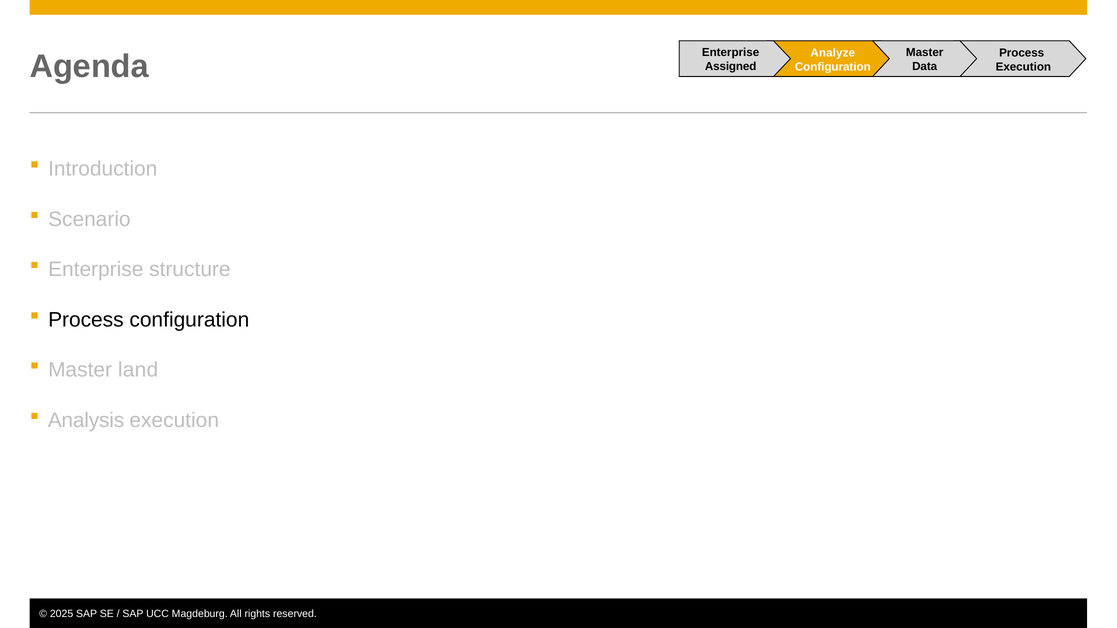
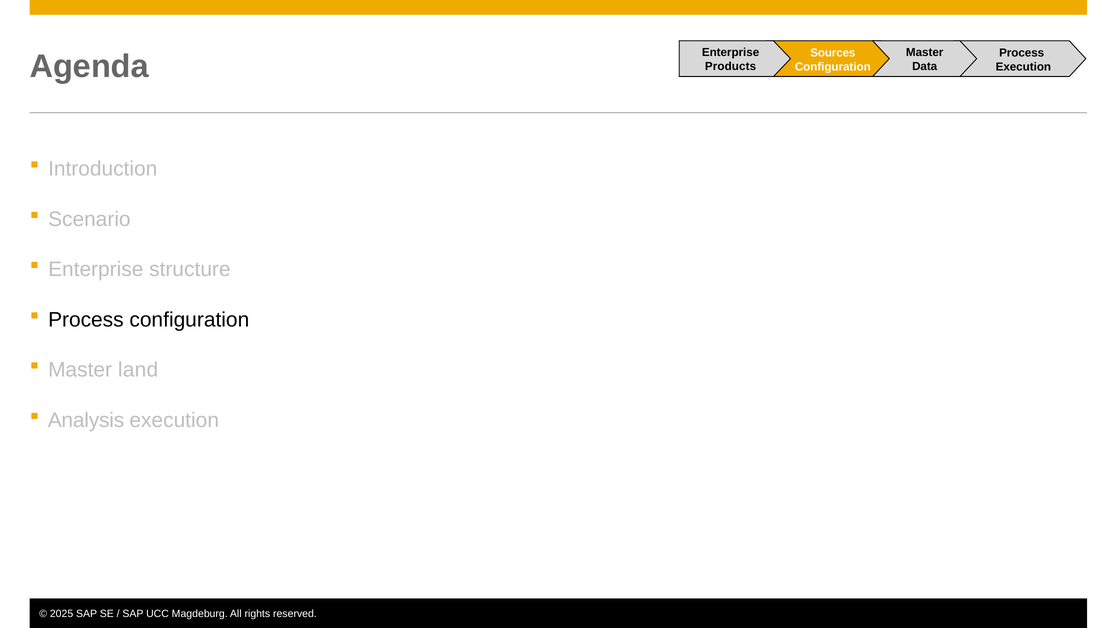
Analyze: Analyze -> Sources
Assigned: Assigned -> Products
